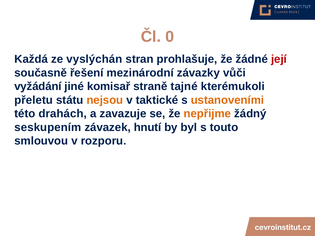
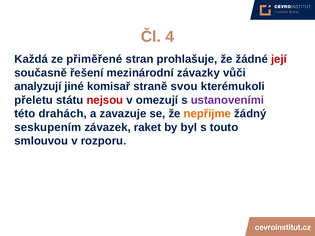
0: 0 -> 4
vyslýchán: vyslýchán -> přiměřené
vyžádání: vyžádání -> analyzují
tajné: tajné -> svou
nejsou colour: orange -> red
taktické: taktické -> omezují
ustanoveními colour: orange -> purple
hnutí: hnutí -> raket
